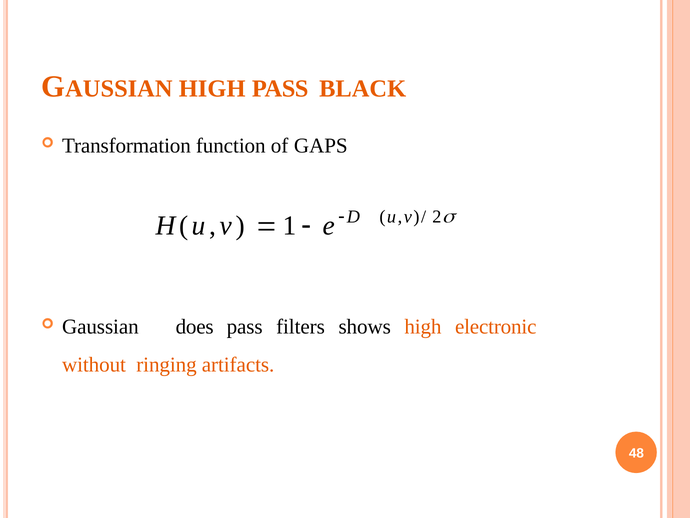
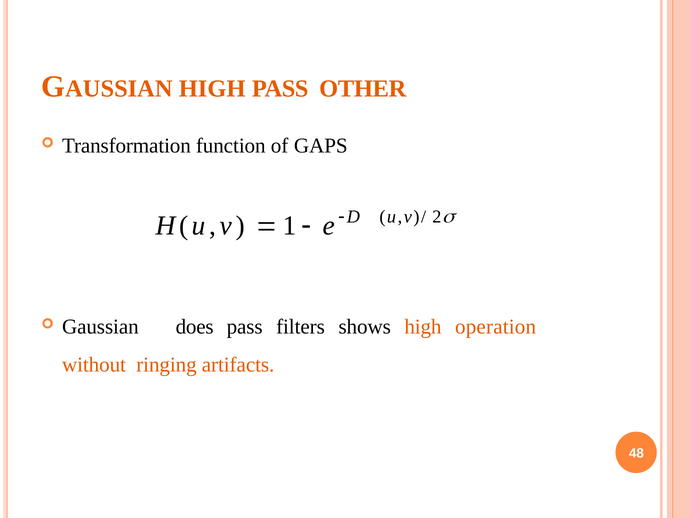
BLACK: BLACK -> OTHER
electronic: electronic -> operation
